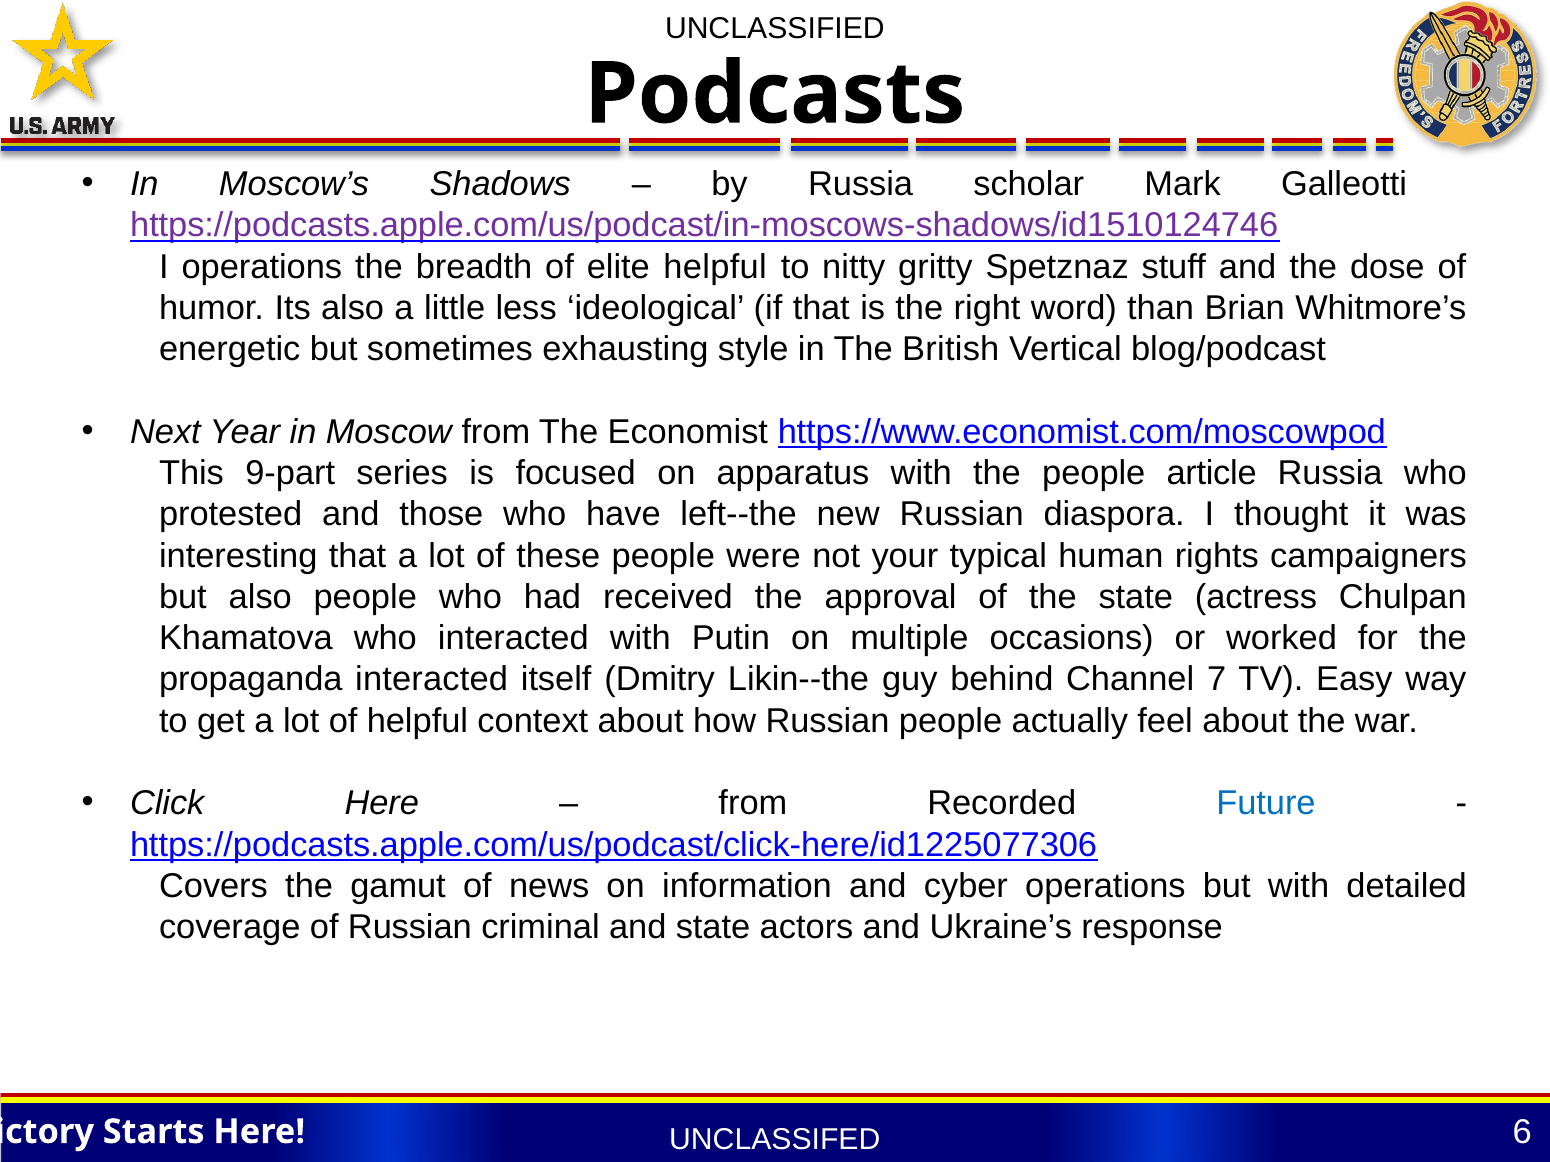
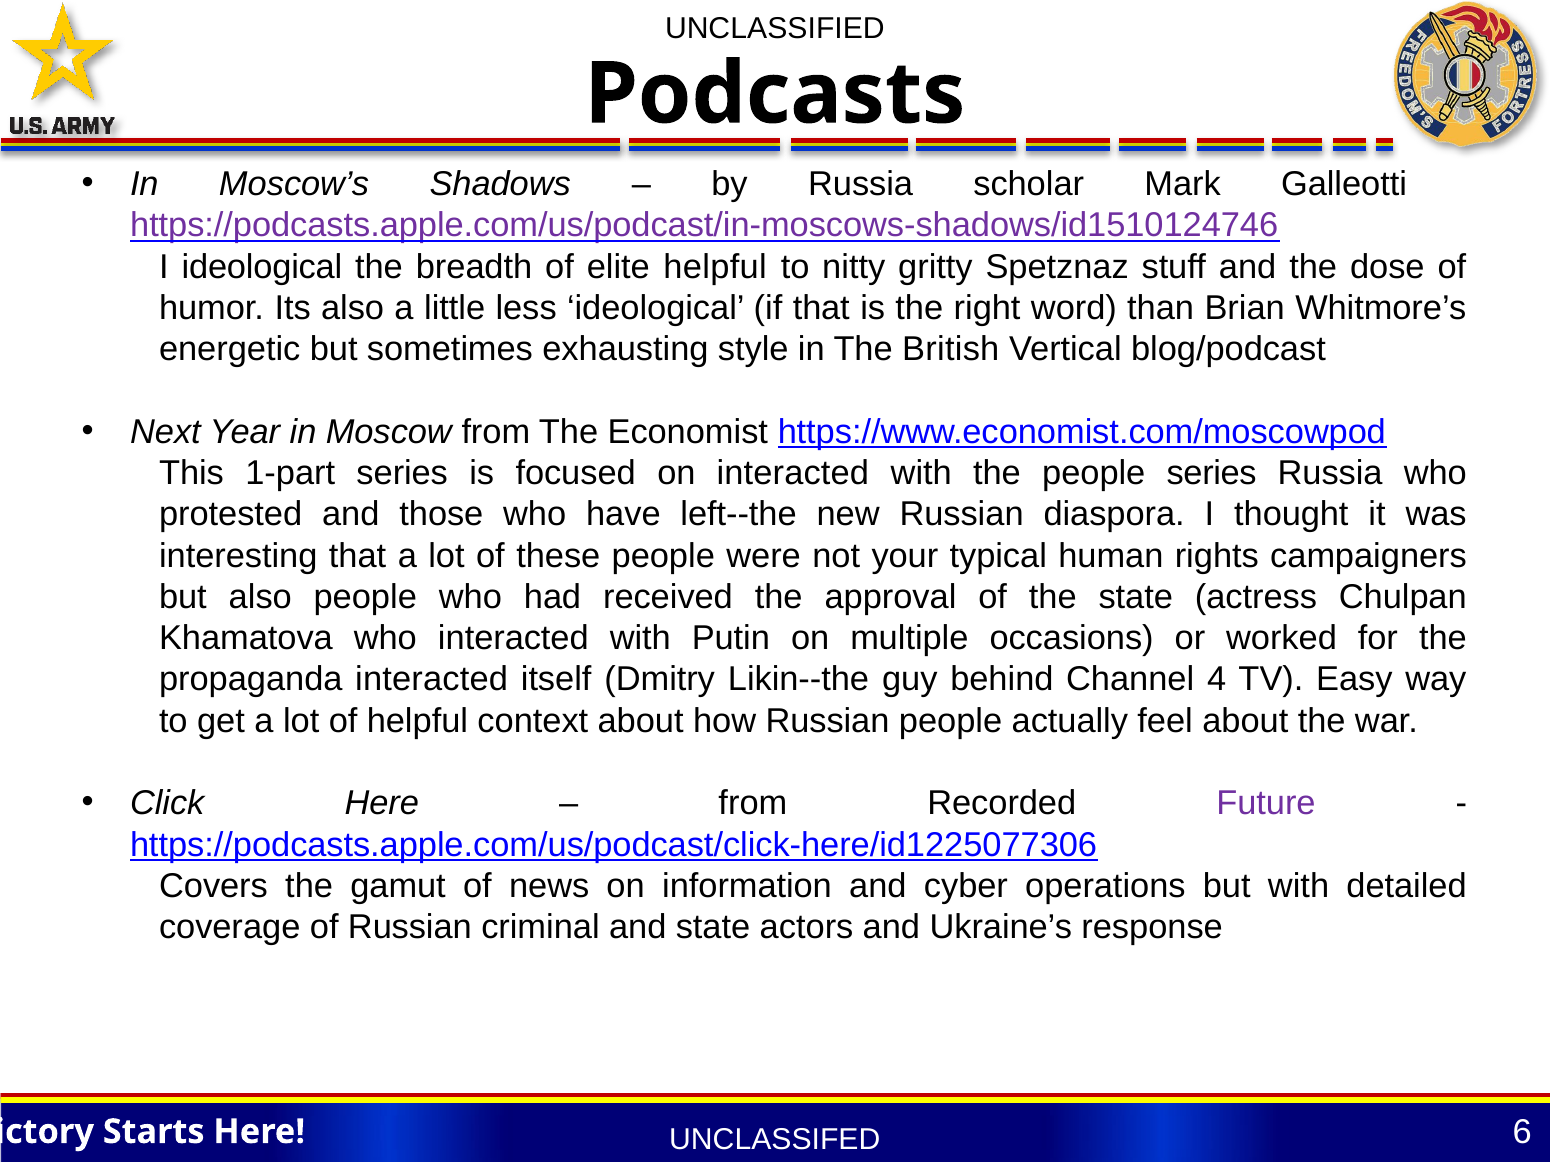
I operations: operations -> ideological
9-part: 9-part -> 1-part
on apparatus: apparatus -> interacted
people article: article -> series
7: 7 -> 4
Future colour: blue -> purple
